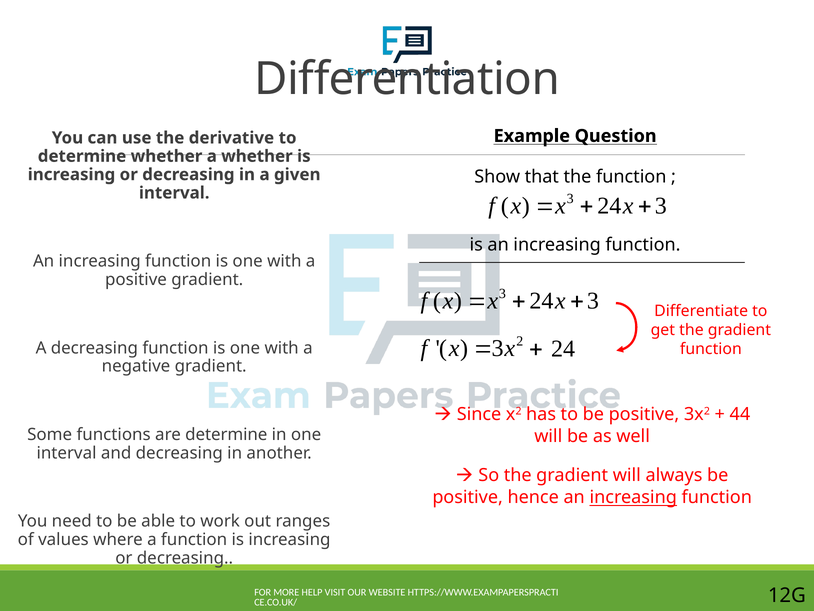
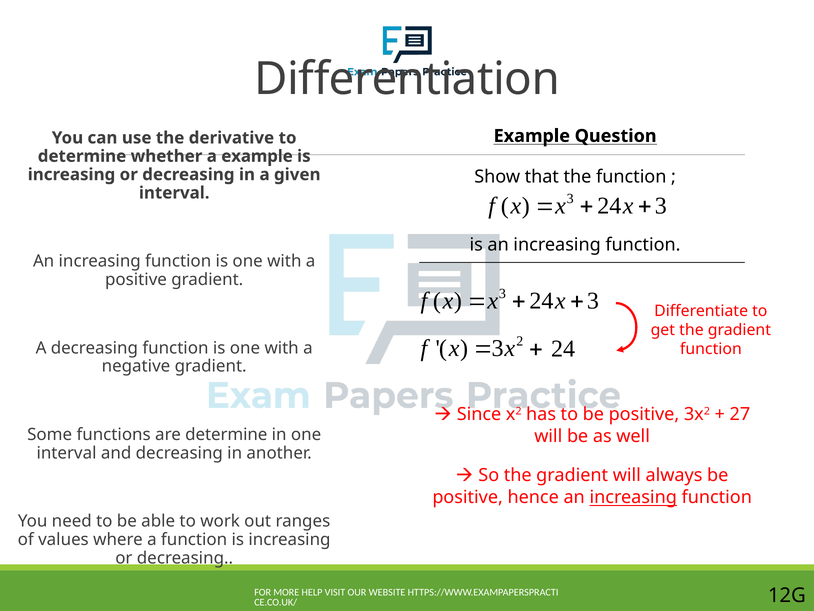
a whether: whether -> example
44: 44 -> 27
